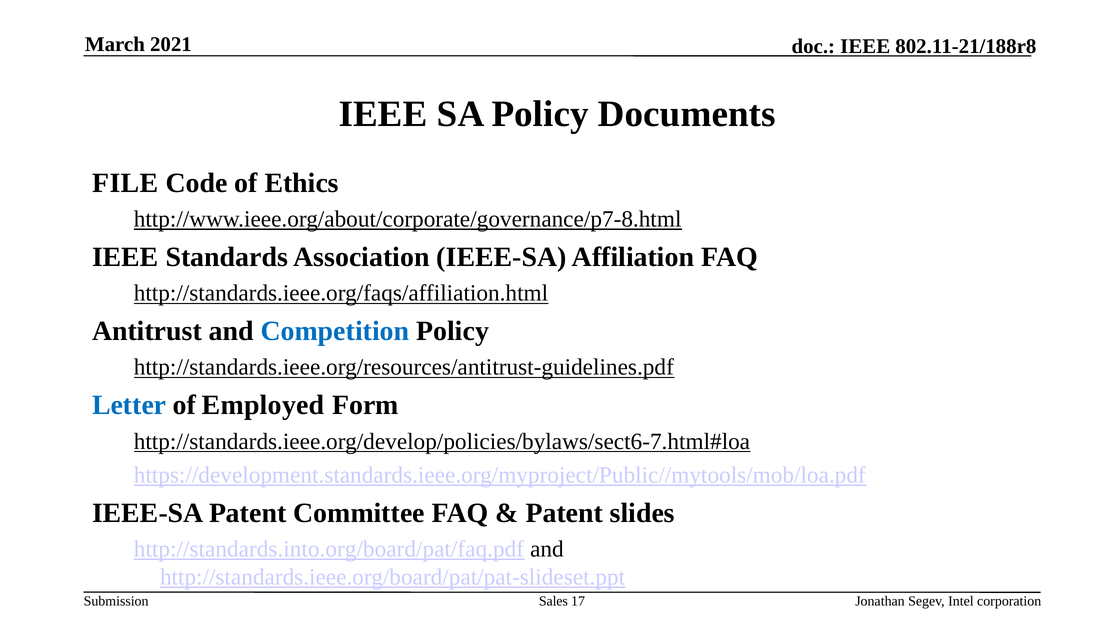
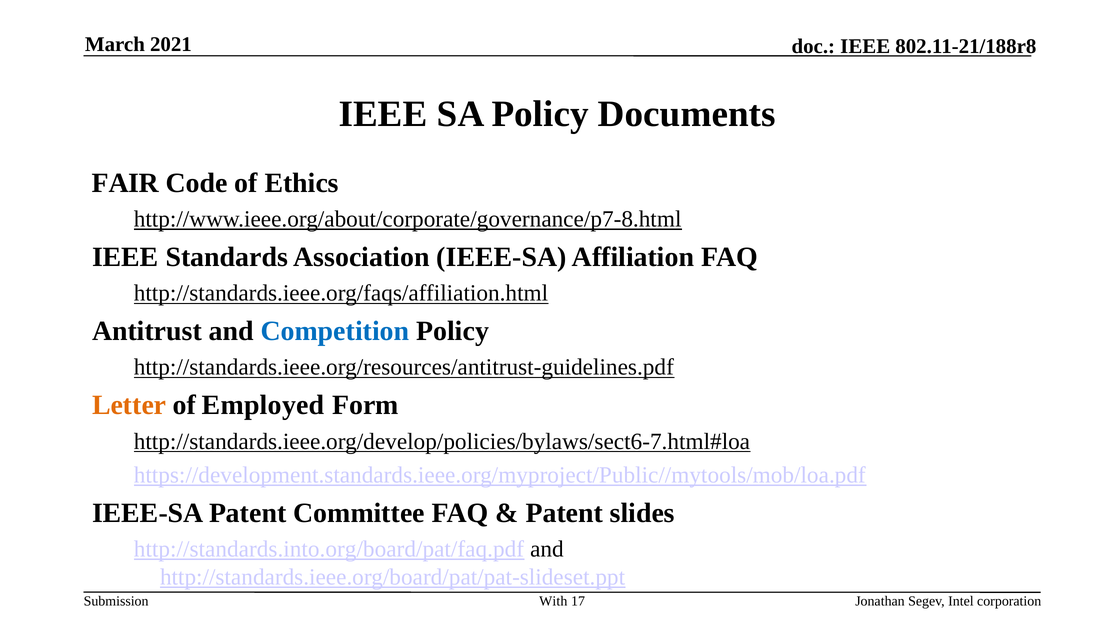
FILE: FILE -> FAIR
Letter colour: blue -> orange
Sales: Sales -> With
